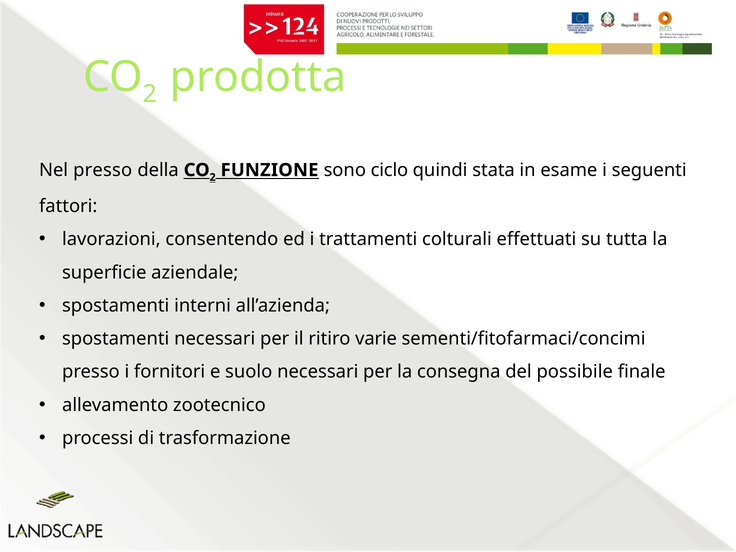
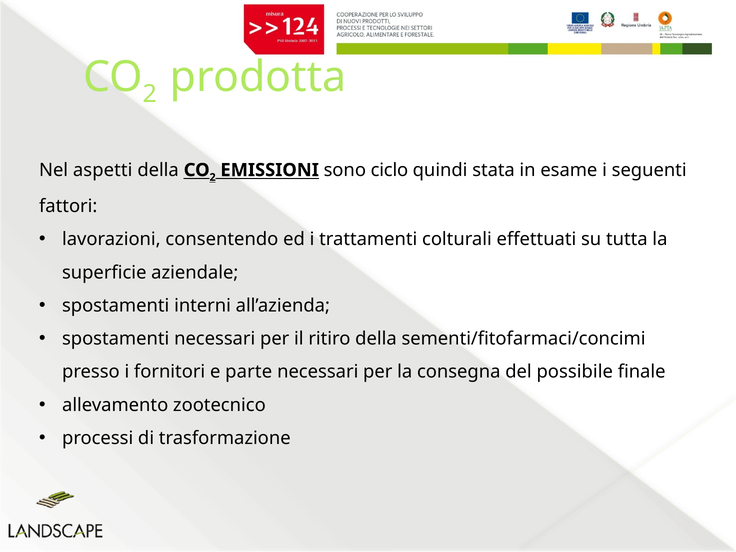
Nel presso: presso -> aspetti
FUNZIONE: FUNZIONE -> EMISSIONI
ritiro varie: varie -> della
suolo: suolo -> parte
